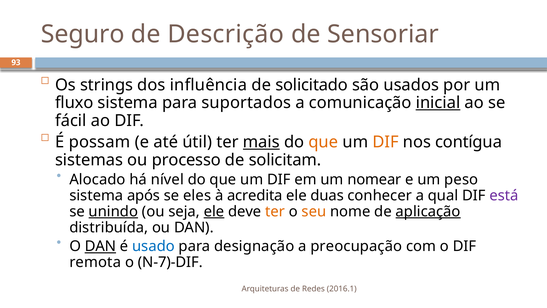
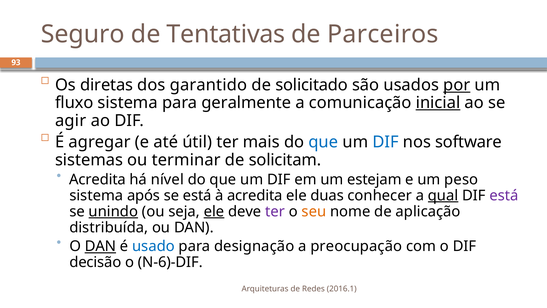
Descrição: Descrição -> Tentativas
Sensoriar: Sensoriar -> Parceiros
strings: strings -> diretas
influência: influência -> garantido
por underline: none -> present
suportados: suportados -> geralmente
fácil: fácil -> agir
possam: possam -> agregar
mais underline: present -> none
que at (323, 142) colour: orange -> blue
DIF at (386, 142) colour: orange -> blue
contígua: contígua -> software
processo: processo -> terminar
Alocado at (97, 179): Alocado -> Acredita
nomear: nomear -> estejam
se eles: eles -> está
qual underline: none -> present
ter at (275, 211) colour: orange -> purple
aplicação underline: present -> none
remota: remota -> decisão
N-7)-DIF: N-7)-DIF -> N-6)-DIF
